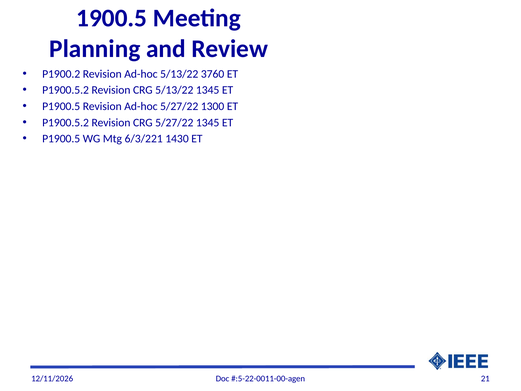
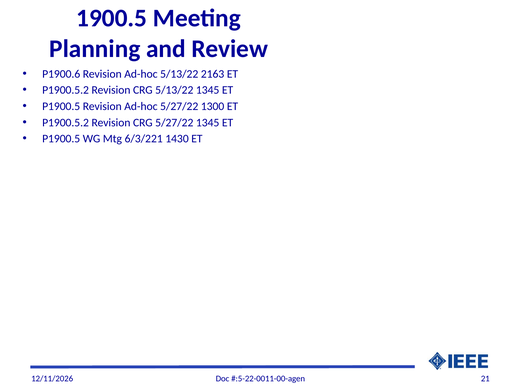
P1900.2: P1900.2 -> P1900.6
3760: 3760 -> 2163
